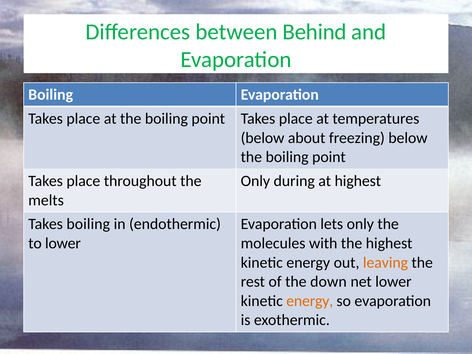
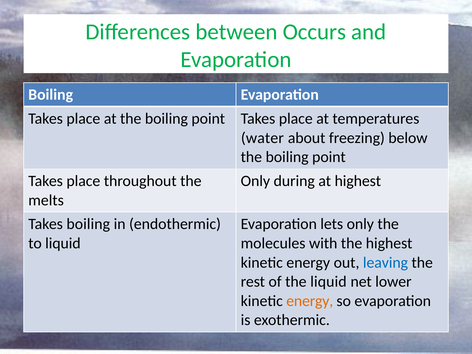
Behind: Behind -> Occurs
below at (263, 138): below -> water
to lower: lower -> liquid
leaving colour: orange -> blue
the down: down -> liquid
